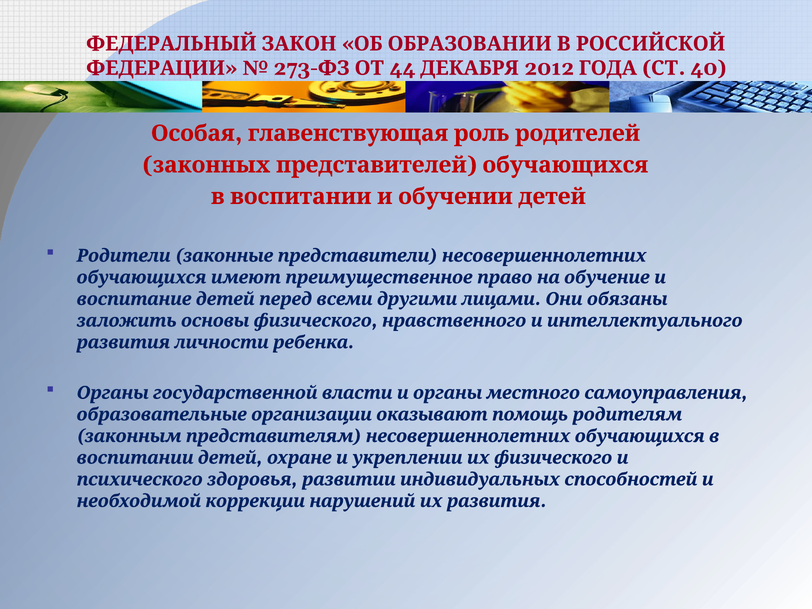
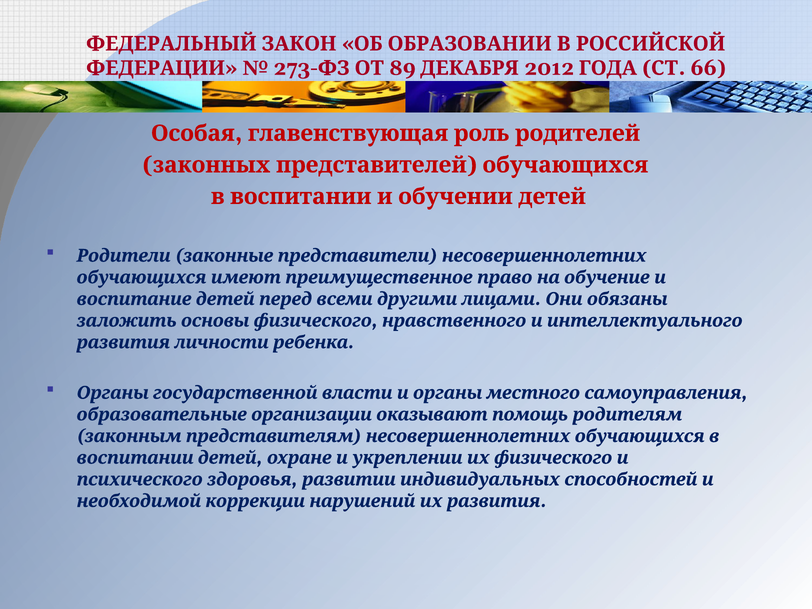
44: 44 -> 89
40: 40 -> 66
